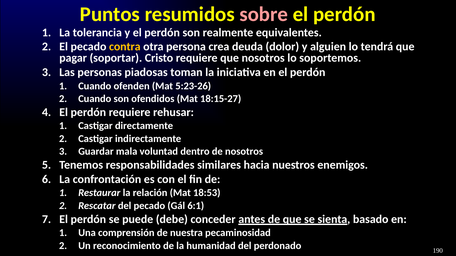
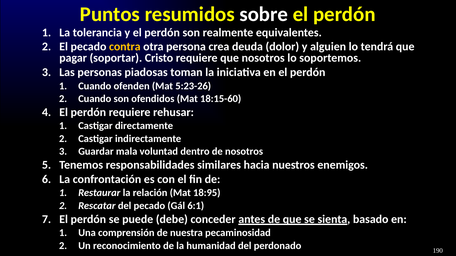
sobre colour: pink -> white
18:15-27: 18:15-27 -> 18:15-60
18:53: 18:53 -> 18:95
